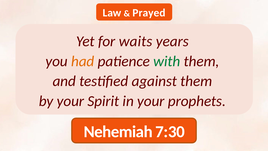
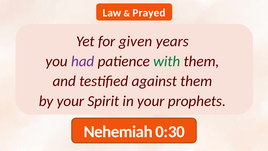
waits: waits -> given
had colour: orange -> purple
7:30: 7:30 -> 0:30
